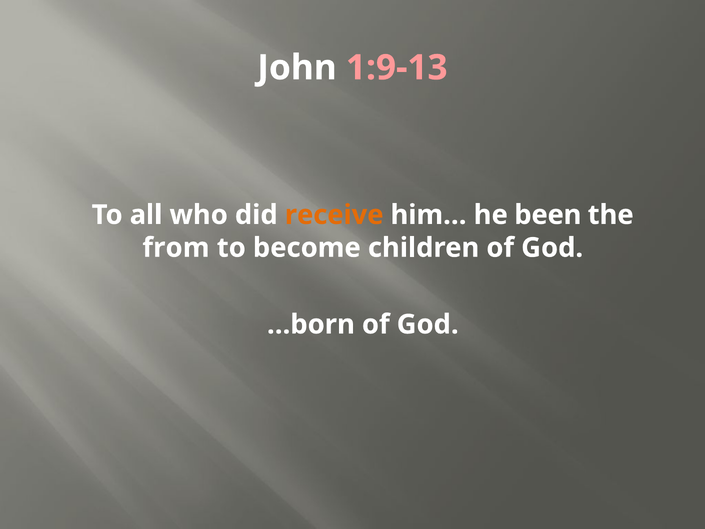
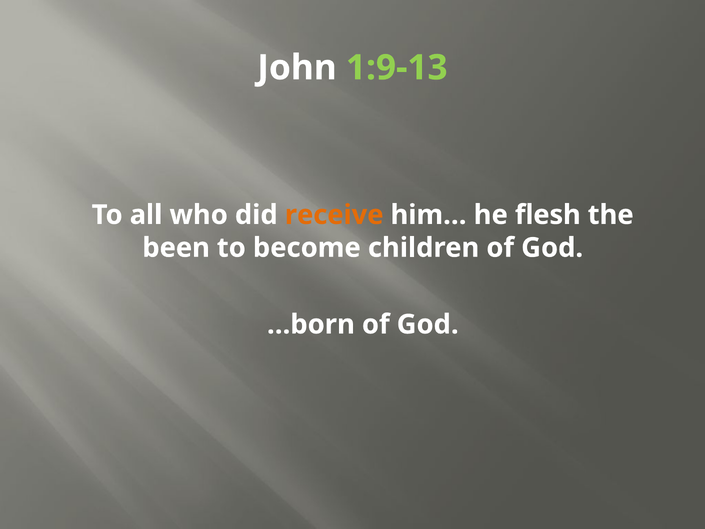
1:9-13 colour: pink -> light green
been: been -> flesh
from: from -> been
